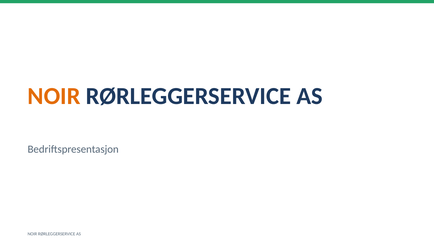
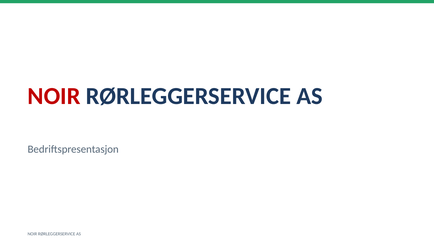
NOIR at (54, 96) colour: orange -> red
